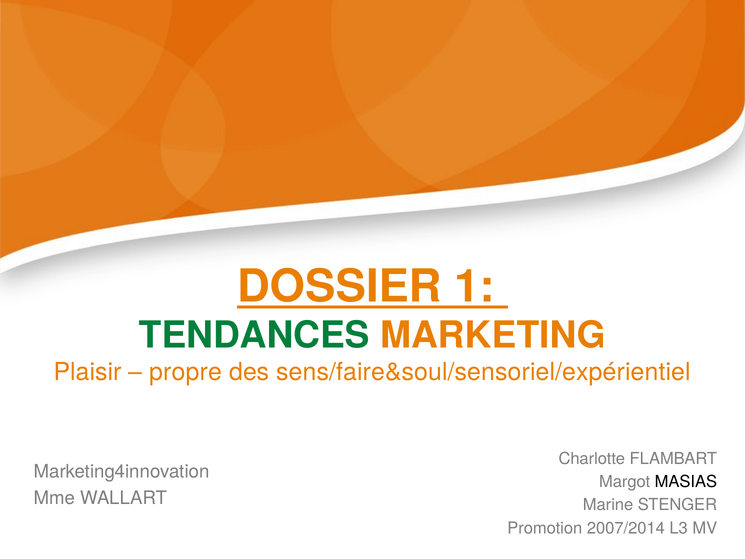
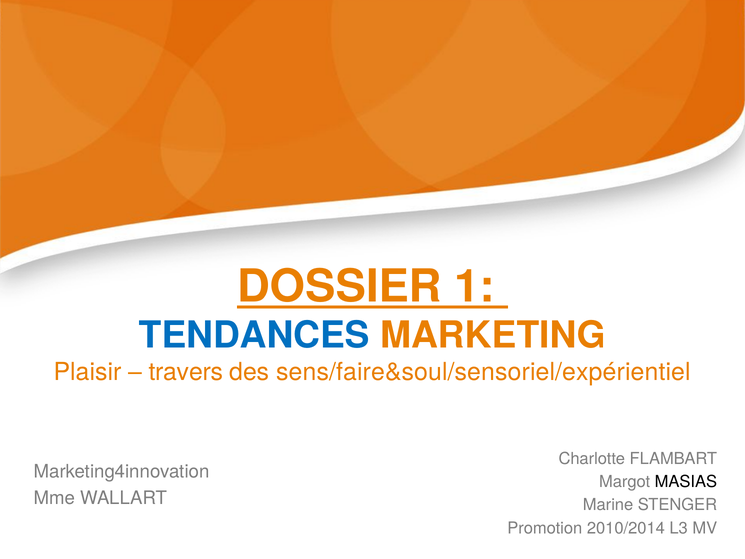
TENDANCES colour: green -> blue
propre: propre -> travers
2007/2014: 2007/2014 -> 2010/2014
